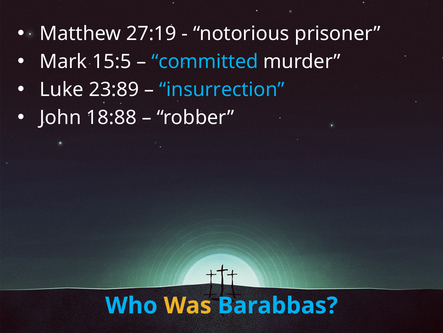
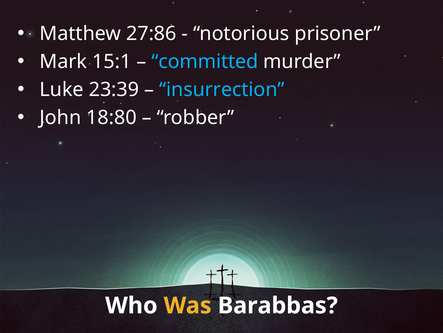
27:19: 27:19 -> 27:86
15:5: 15:5 -> 15:1
23:89: 23:89 -> 23:39
18:88: 18:88 -> 18:80
Who colour: light blue -> white
Barabbas colour: light blue -> white
